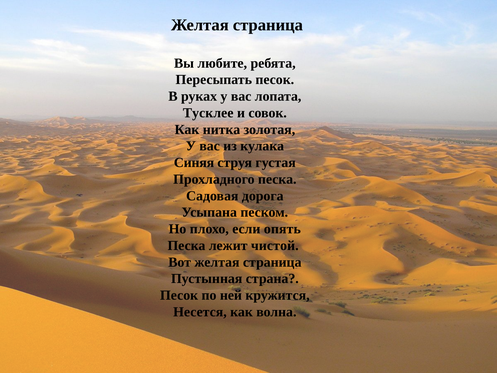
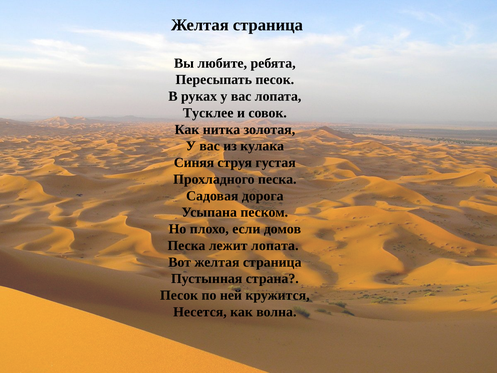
опять: опять -> домов
лежит чистой: чистой -> лопата
